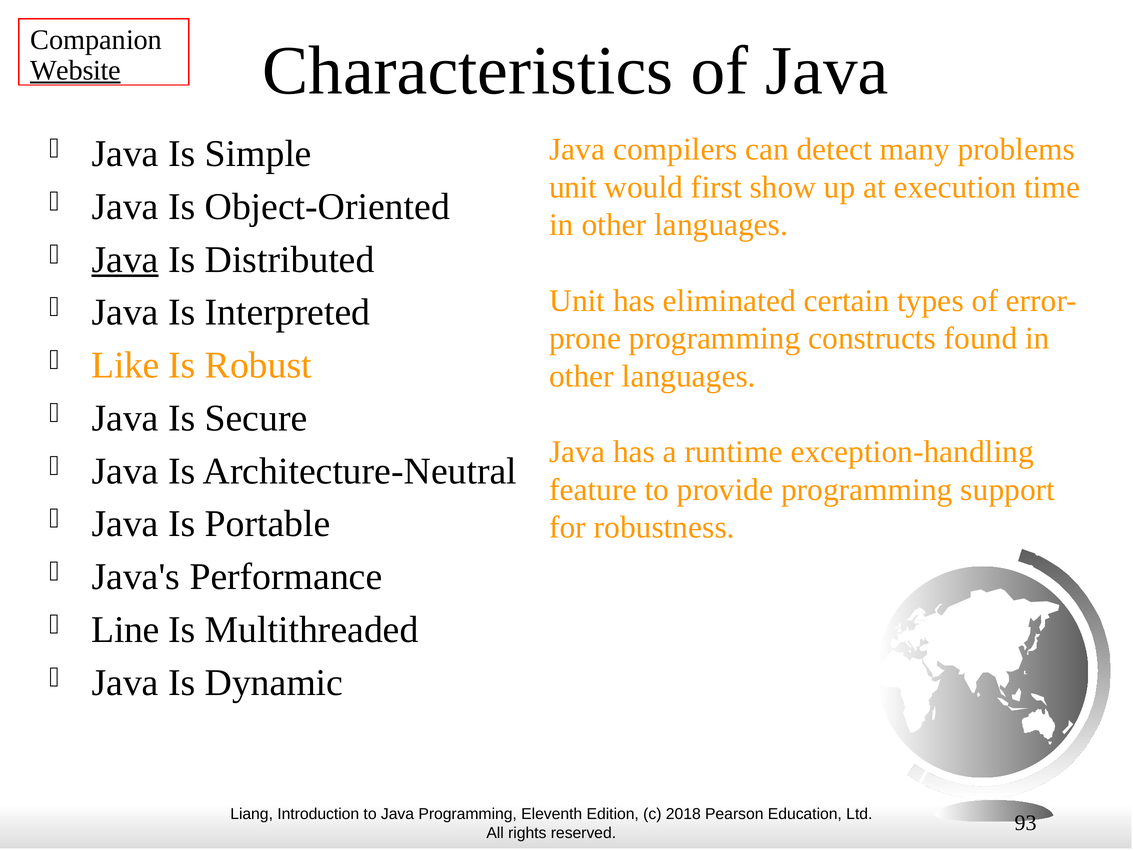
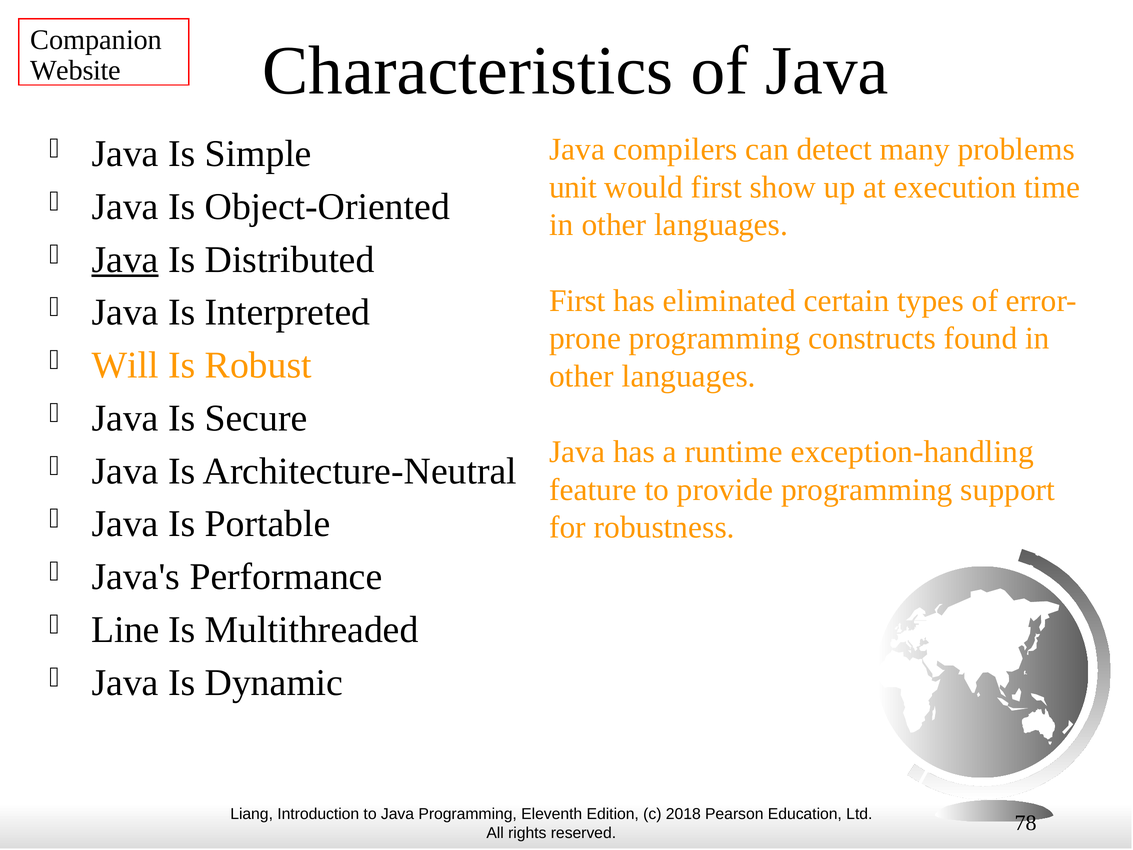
Website underline: present -> none
Unit at (577, 301): Unit -> First
Like: Like -> Will
93: 93 -> 78
